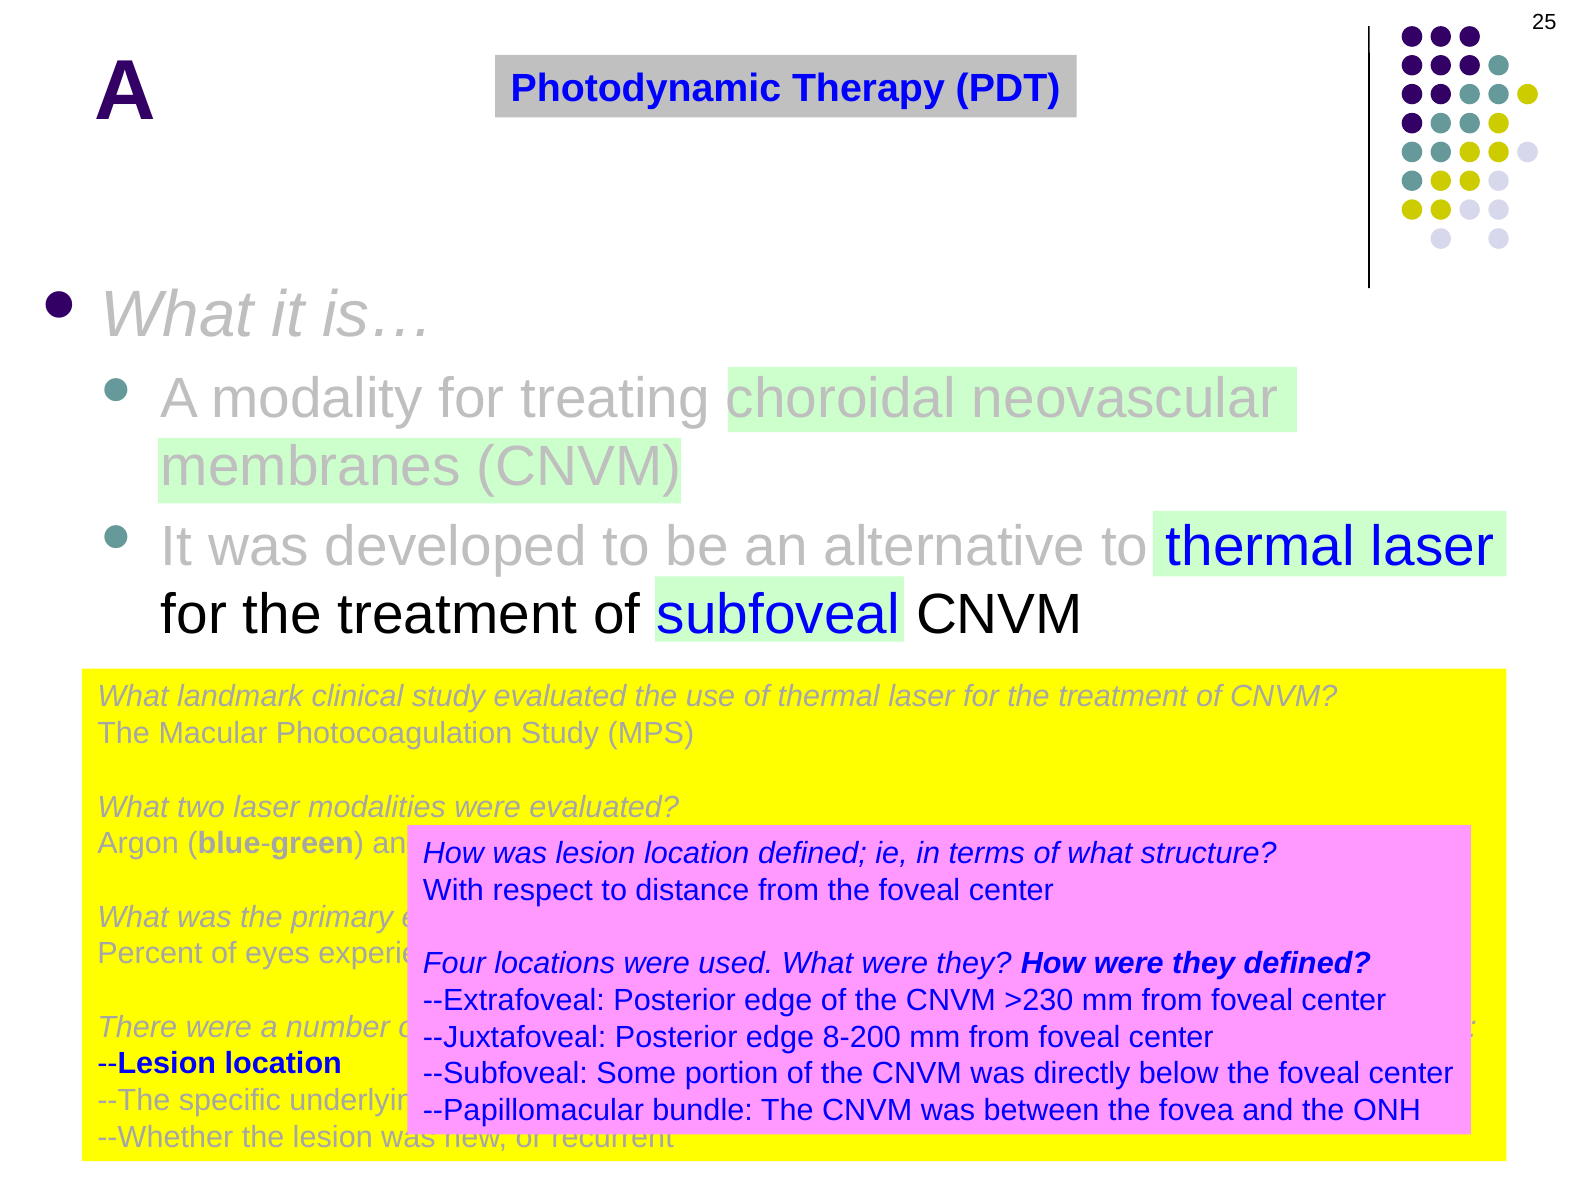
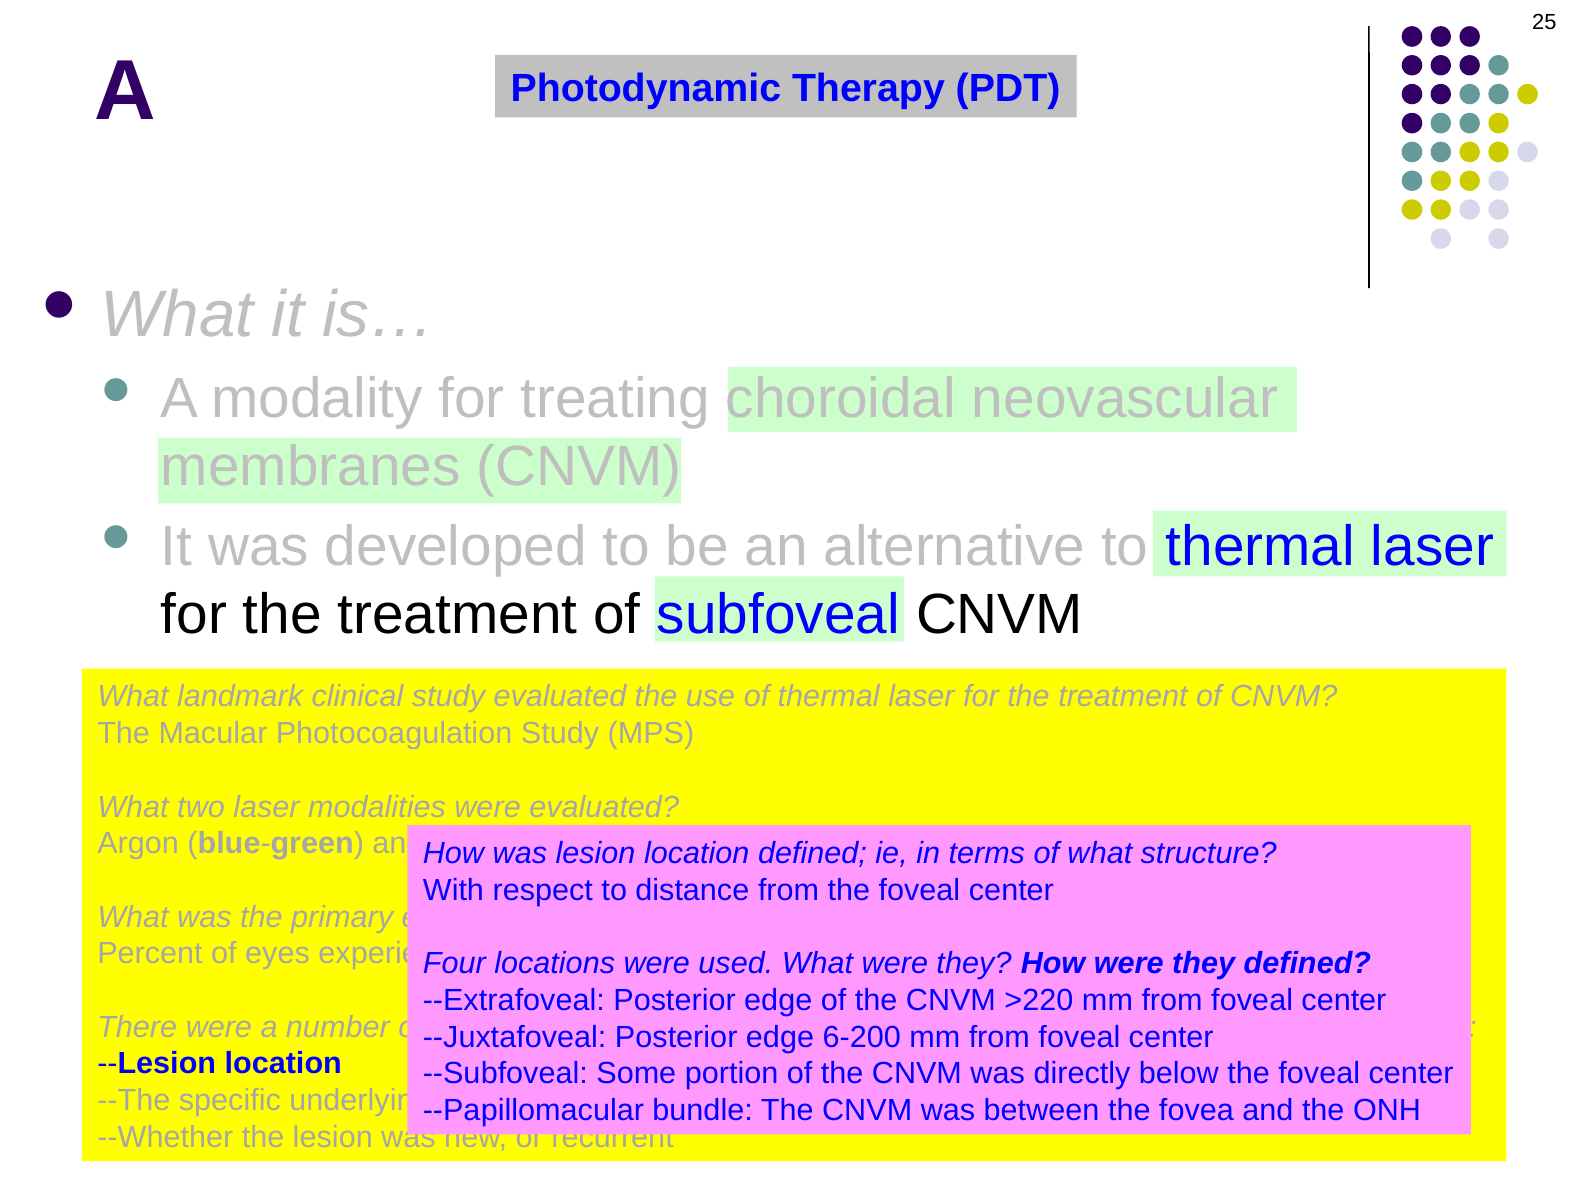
>230: >230 -> >220
8-200: 8-200 -> 6-200
